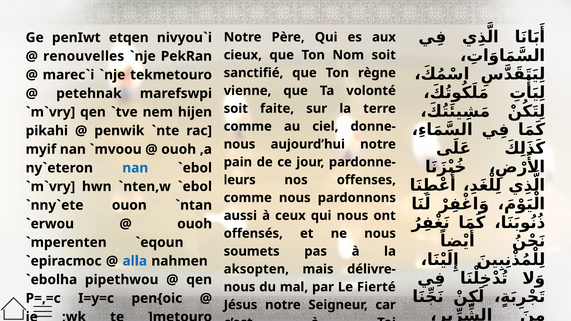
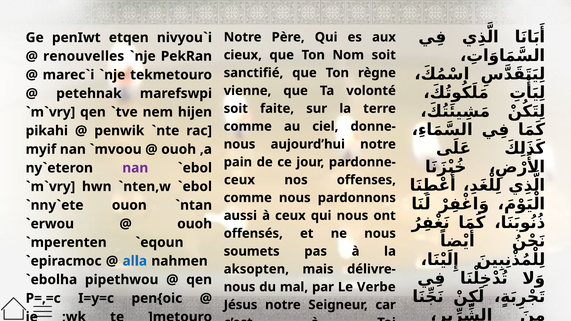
nan at (135, 168) colour: blue -> purple
leurs at (240, 180): leurs -> ceux
Fierté: Fierté -> Verbe
